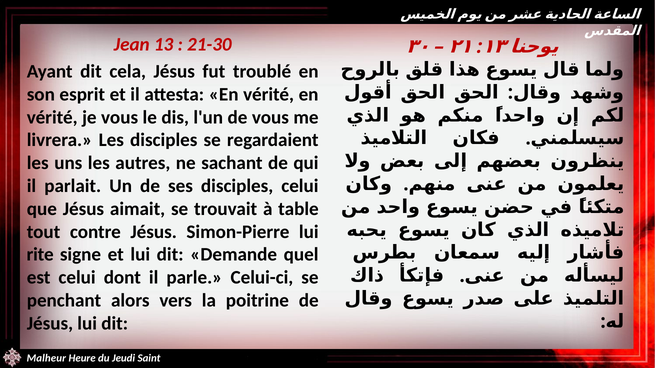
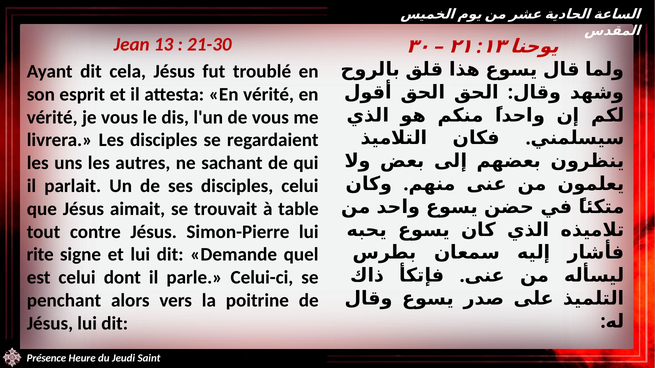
Malheur: Malheur -> Présence
